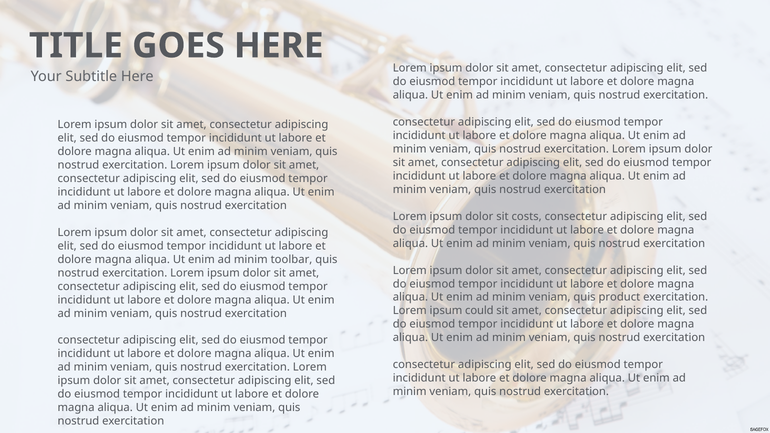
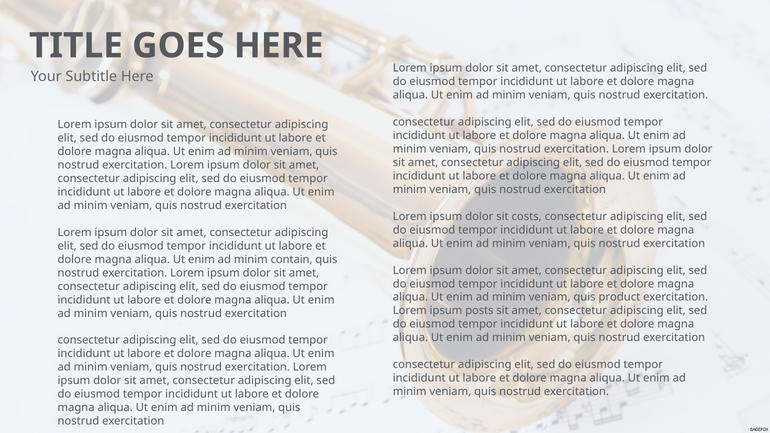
toolbar: toolbar -> contain
could: could -> posts
